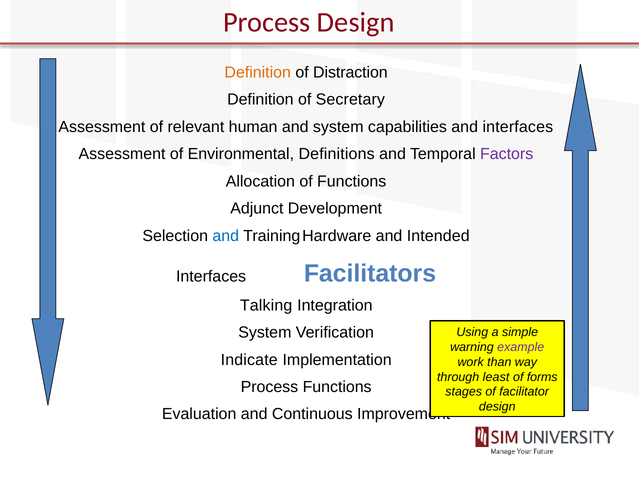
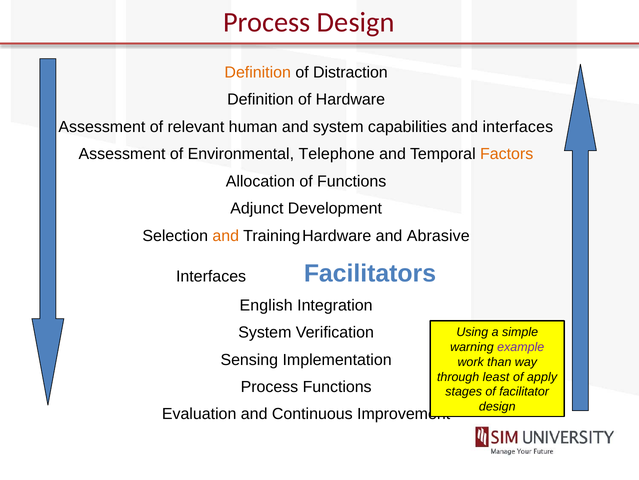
Secretary: Secretary -> Hardware
Definitions: Definitions -> Telephone
Factors colour: purple -> orange
and at (226, 235) colour: blue -> orange
Intended: Intended -> Abrasive
Talking: Talking -> English
Indicate: Indicate -> Sensing
forms: forms -> apply
